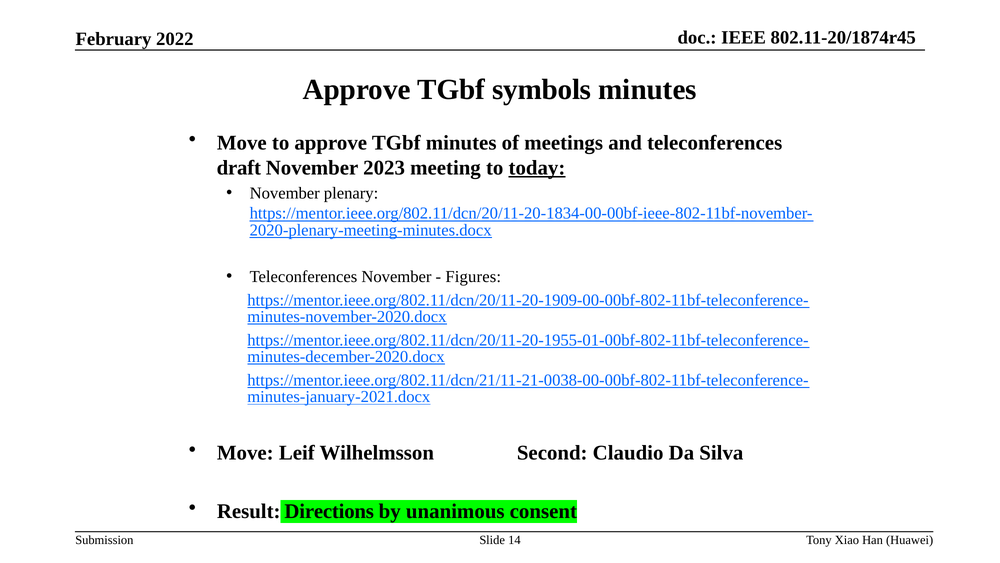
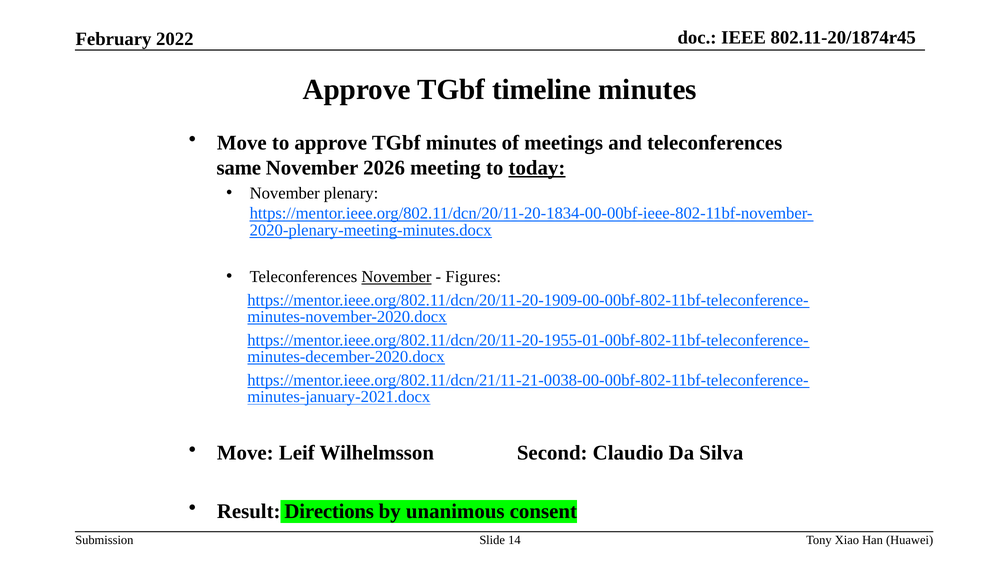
symbols: symbols -> timeline
draft: draft -> same
2023: 2023 -> 2026
November at (396, 277) underline: none -> present
